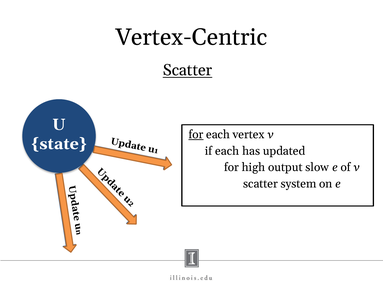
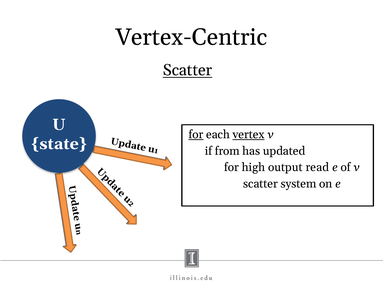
vertex underline: none -> present
if each: each -> from
slow: slow -> read
